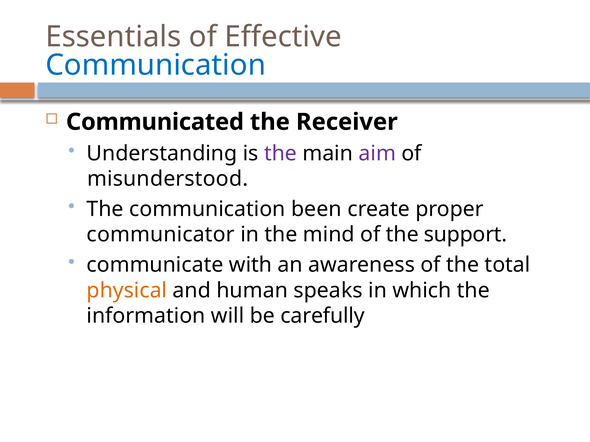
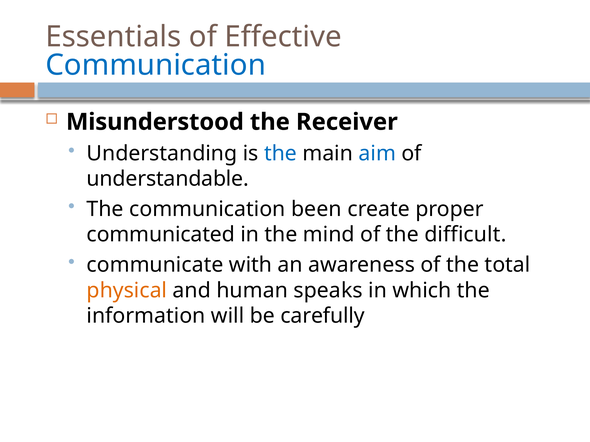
Communicated: Communicated -> Misunderstood
the at (280, 154) colour: purple -> blue
aim colour: purple -> blue
misunderstood: misunderstood -> understandable
communicator: communicator -> communicated
support: support -> difficult
